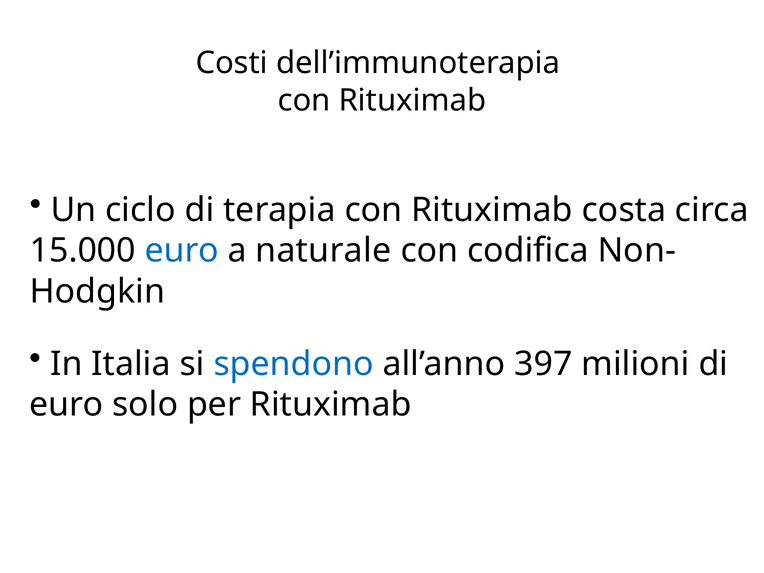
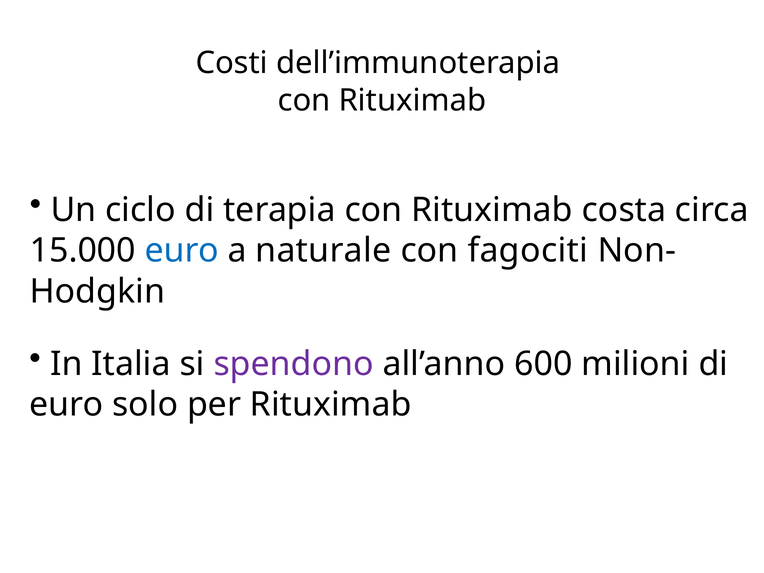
codifica: codifica -> fagociti
spendono colour: blue -> purple
397: 397 -> 600
